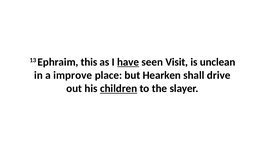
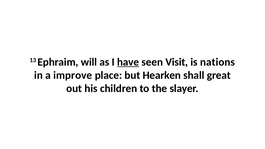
this: this -> will
unclean: unclean -> nations
drive: drive -> great
children underline: present -> none
